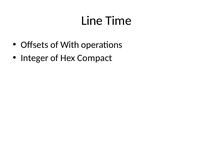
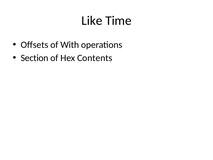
Line: Line -> Like
Integer: Integer -> Section
Compact: Compact -> Contents
